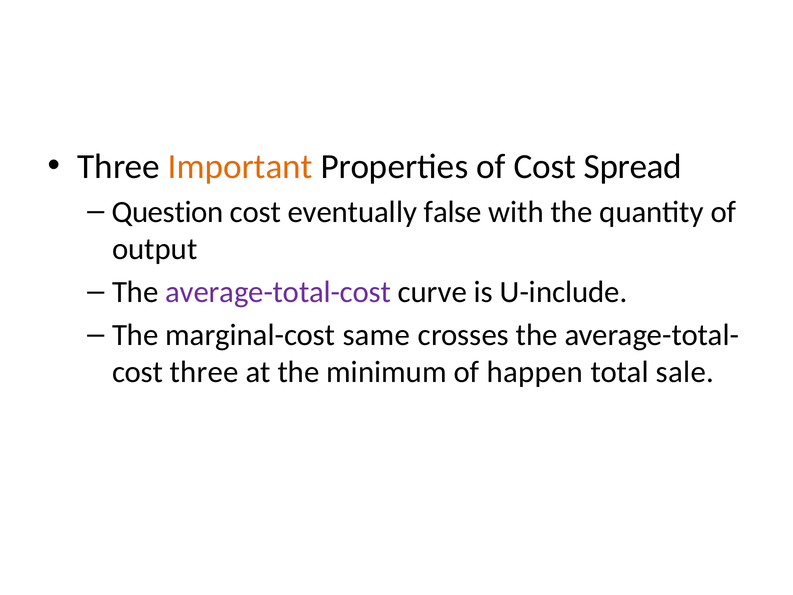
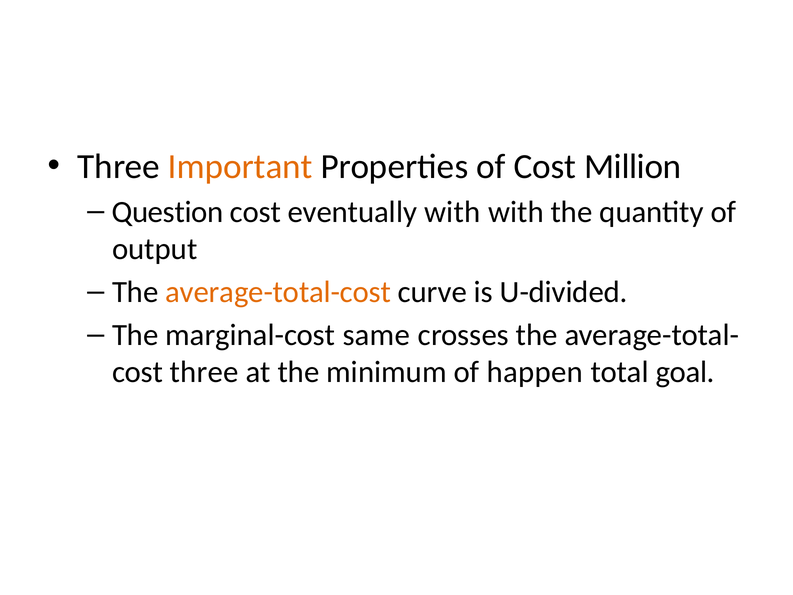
Spread: Spread -> Million
eventually false: false -> with
average-total-cost colour: purple -> orange
U-include: U-include -> U-divided
sale: sale -> goal
